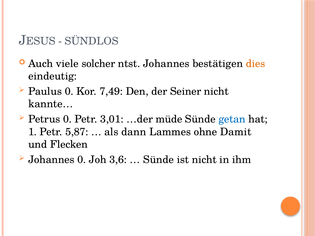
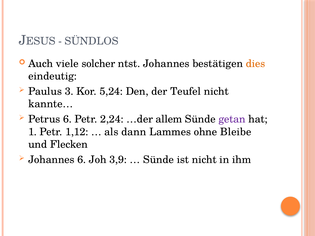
Paulus 0: 0 -> 3
7,49: 7,49 -> 5,24
Seiner: Seiner -> Teufel
Petrus 0: 0 -> 6
3,01: 3,01 -> 2,24
müde: müde -> allem
getan colour: blue -> purple
5,87: 5,87 -> 1,12
Damit: Damit -> Bleibe
Johannes 0: 0 -> 6
3,6: 3,6 -> 3,9
